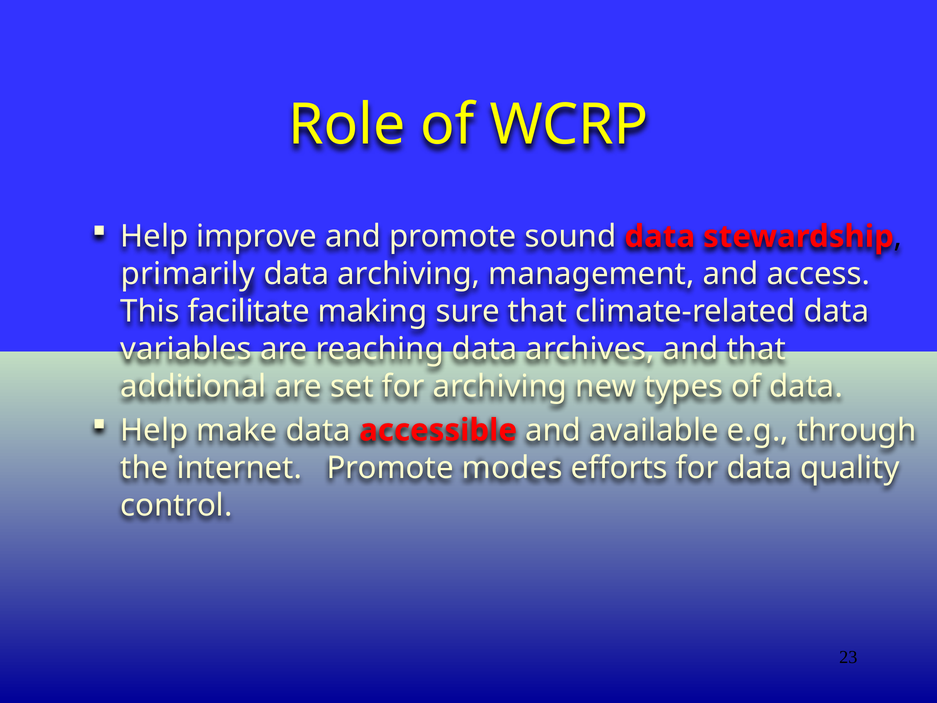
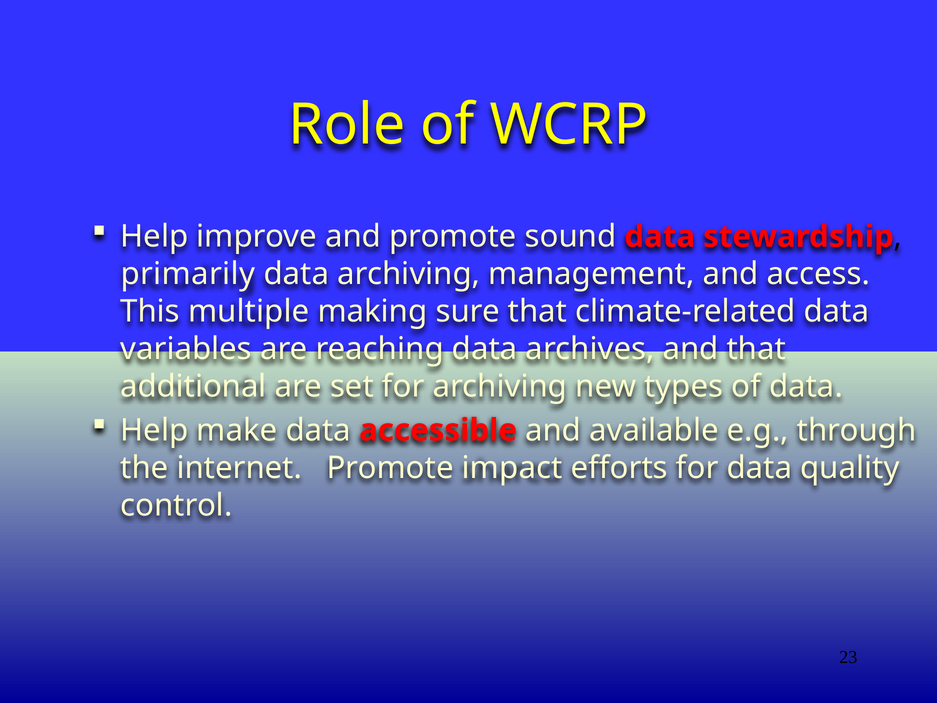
facilitate: facilitate -> multiple
modes: modes -> impact
